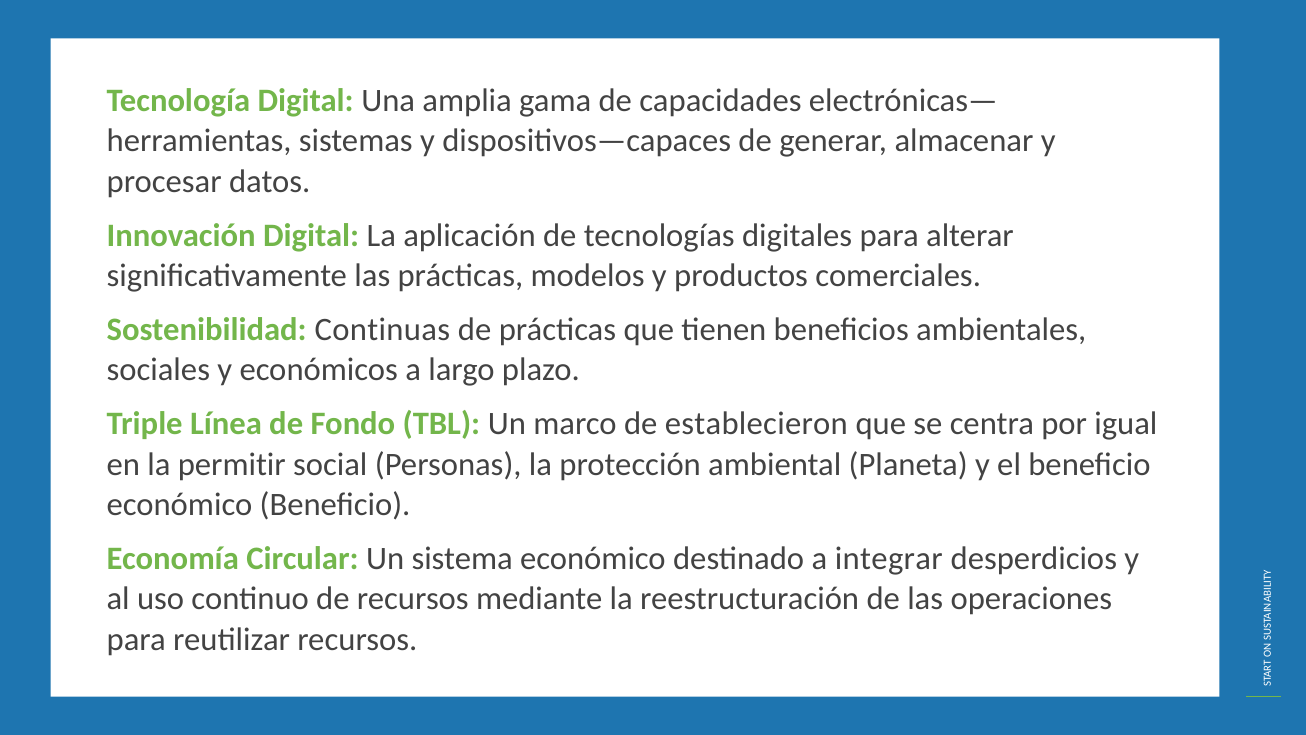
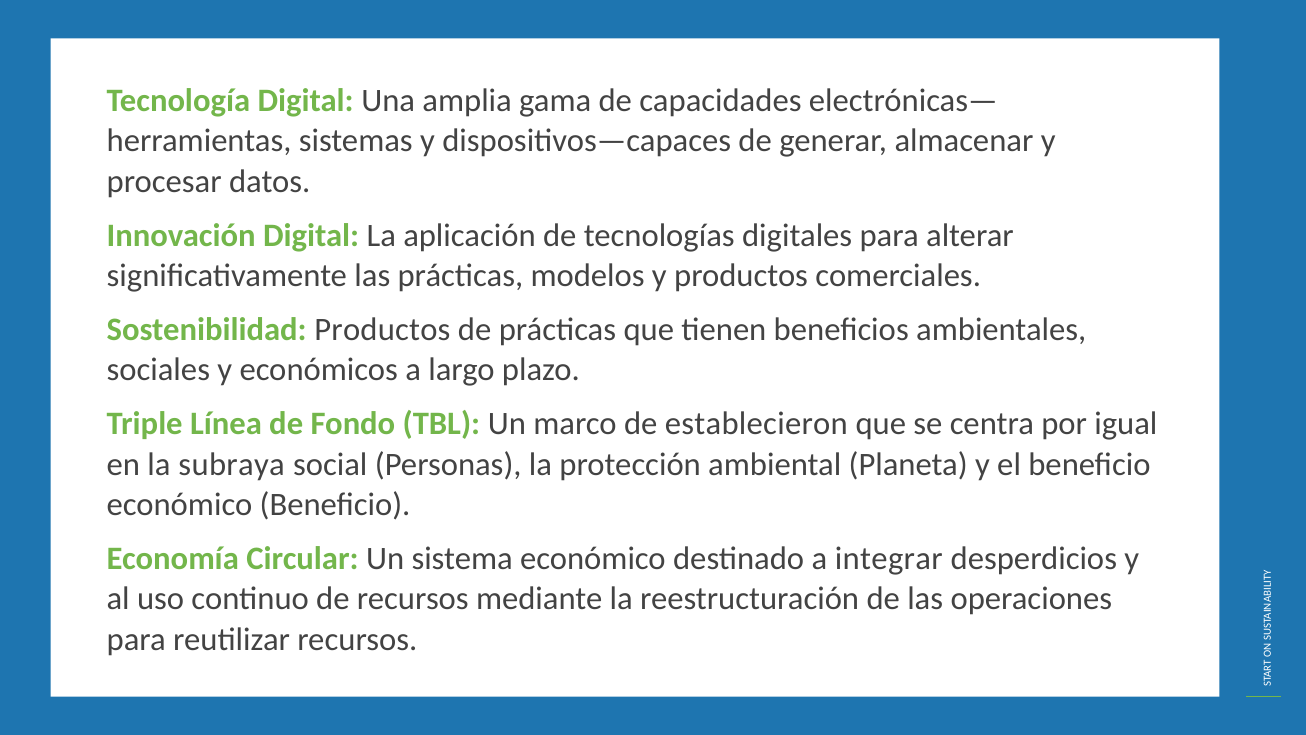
Sostenibilidad Continuas: Continuas -> Productos
permitir: permitir -> subraya
